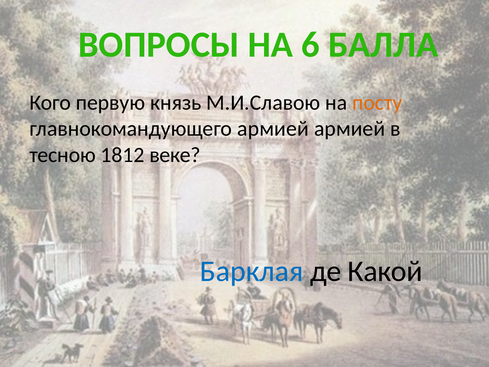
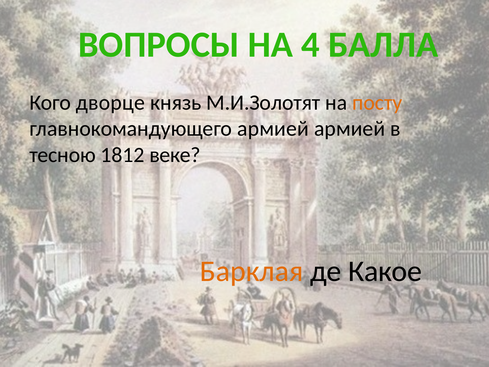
6: 6 -> 4
первую: первую -> дворце
М.И.Славою: М.И.Славою -> М.И.Золотят
Барклая colour: blue -> orange
Какой: Какой -> Какое
